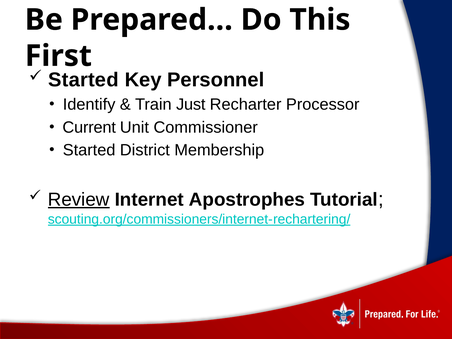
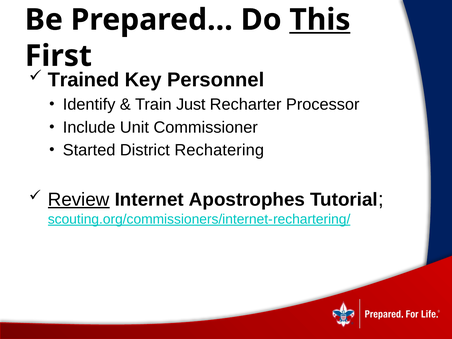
This underline: none -> present
Started at (83, 80): Started -> Trained
Current: Current -> Include
Membership: Membership -> Rechatering
